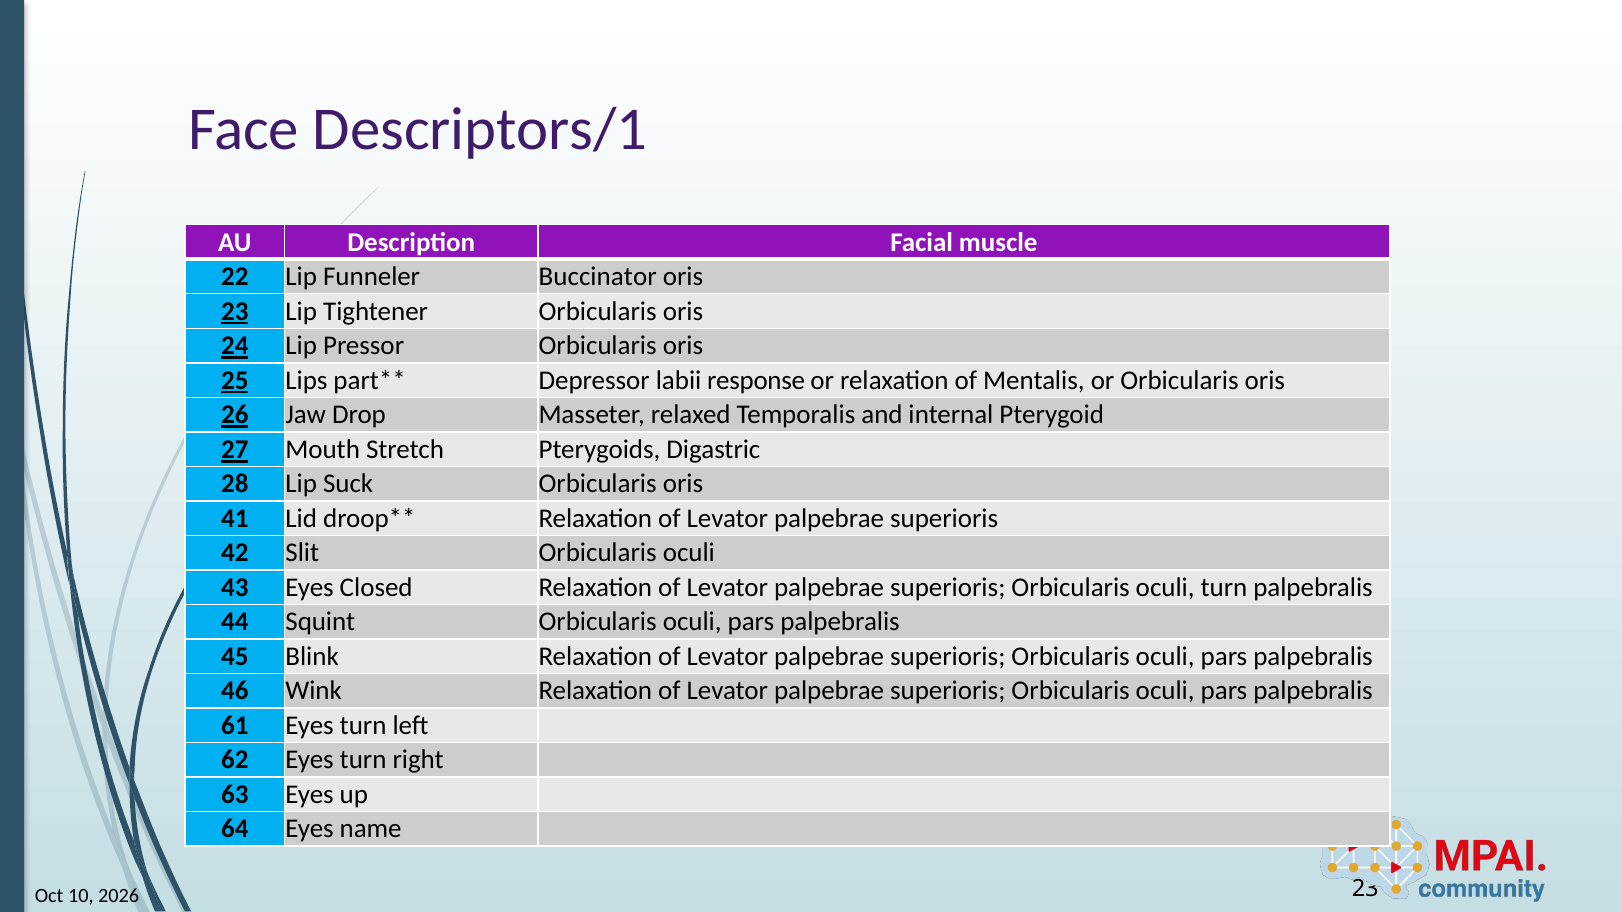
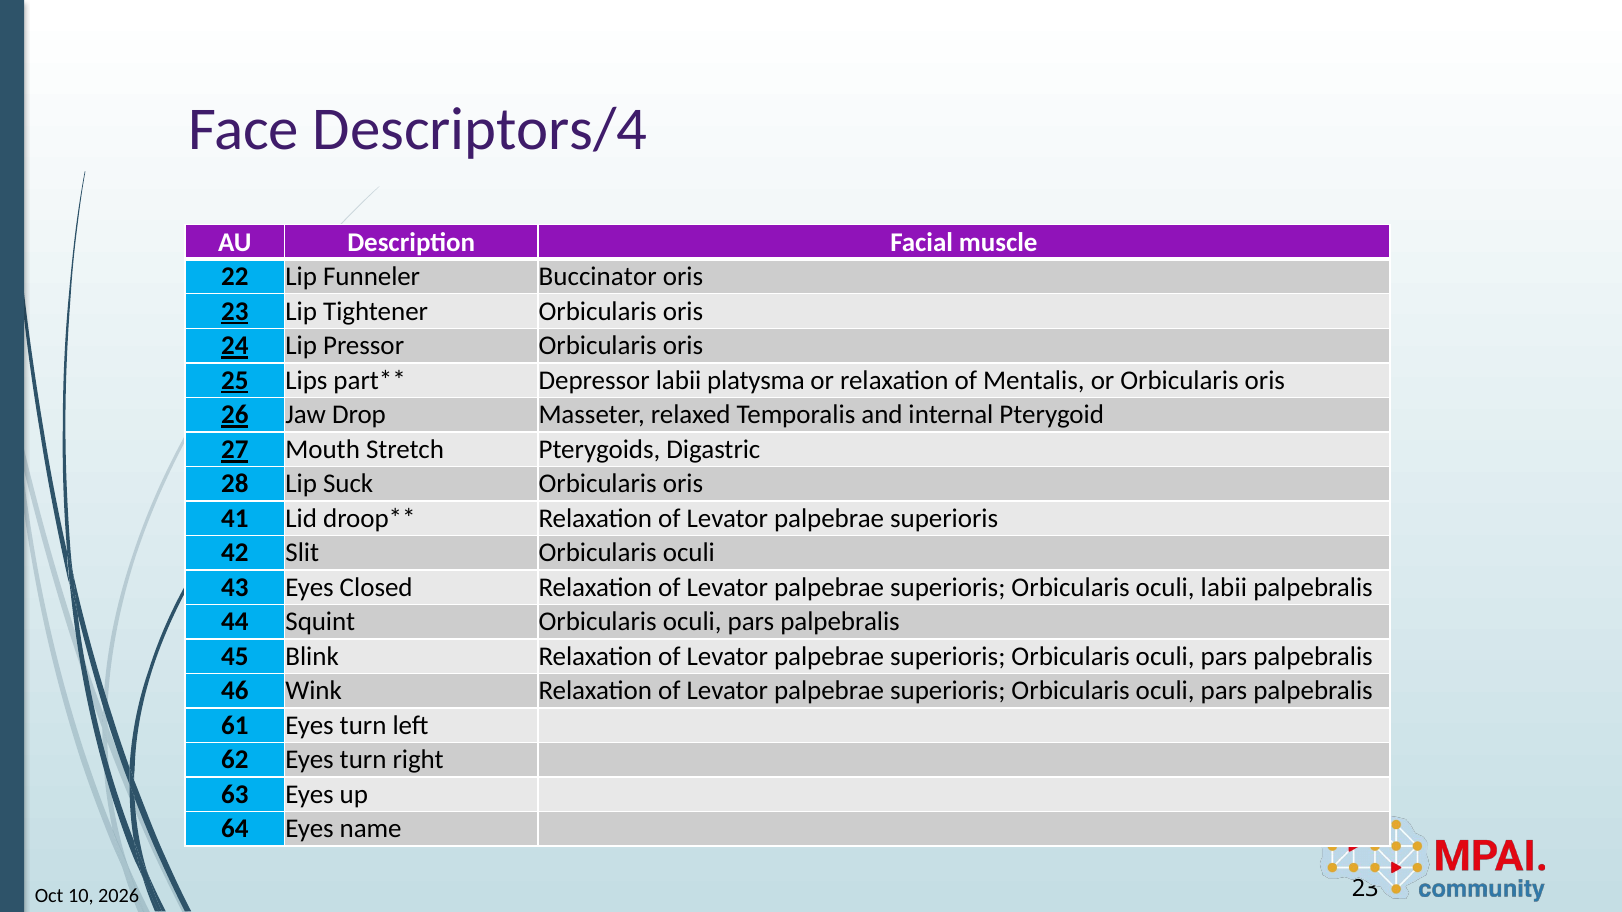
Descriptors/1: Descriptors/1 -> Descriptors/4
response: response -> platysma
oculi turn: turn -> labii
